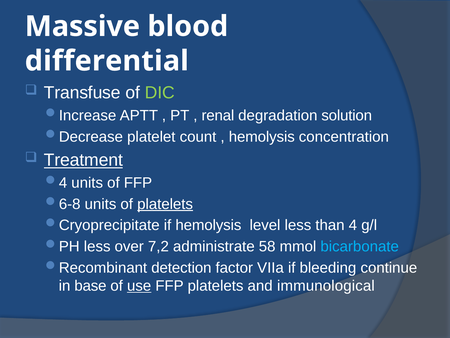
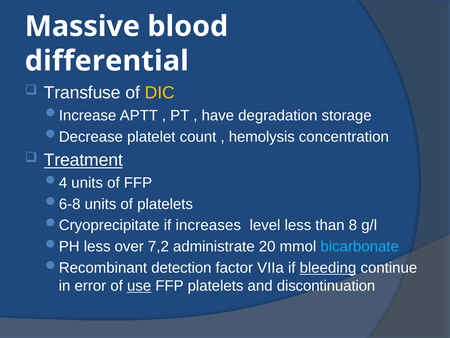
DIC colour: light green -> yellow
renal: renal -> have
solution: solution -> storage
platelets at (165, 204) underline: present -> none
if hemolysis: hemolysis -> increases
4: 4 -> 8
58: 58 -> 20
bleeding underline: none -> present
base: base -> error
immunological: immunological -> discontinuation
